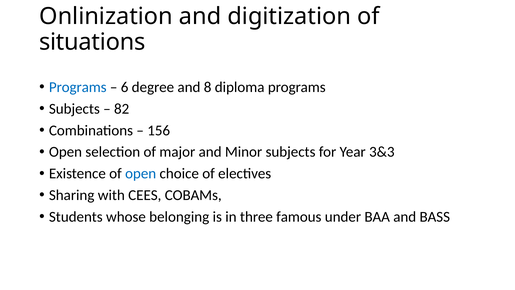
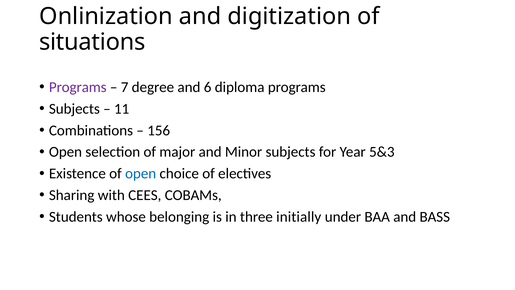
Programs at (78, 87) colour: blue -> purple
6: 6 -> 7
8: 8 -> 6
82: 82 -> 11
3&3: 3&3 -> 5&3
famous: famous -> initially
